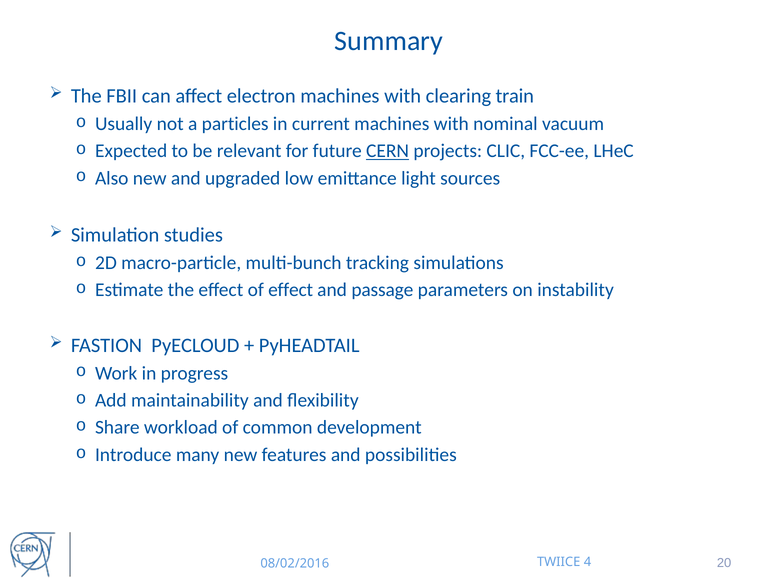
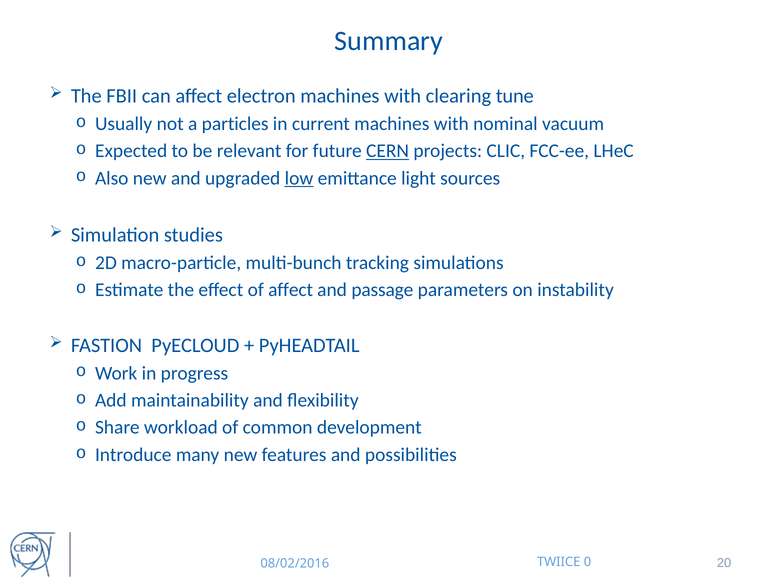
train: train -> tune
low underline: none -> present
of effect: effect -> affect
4: 4 -> 0
